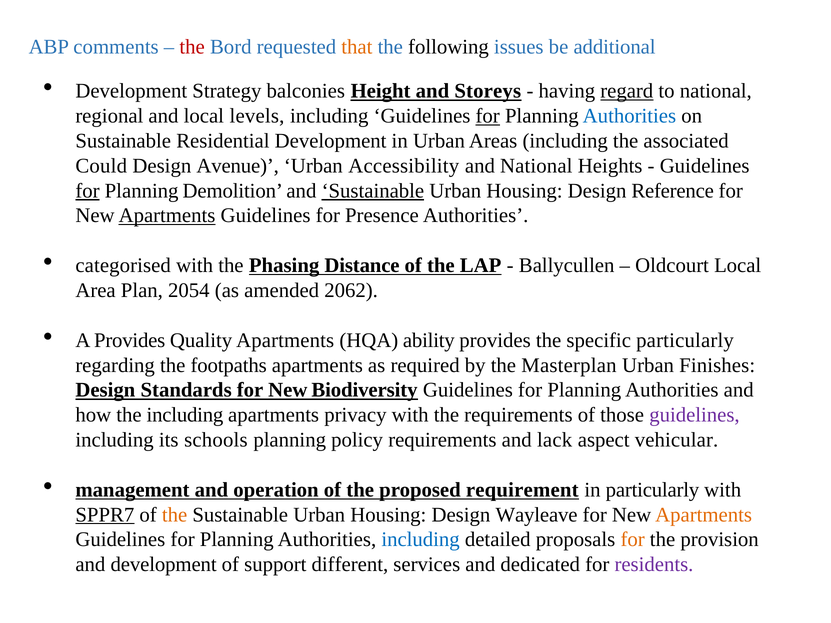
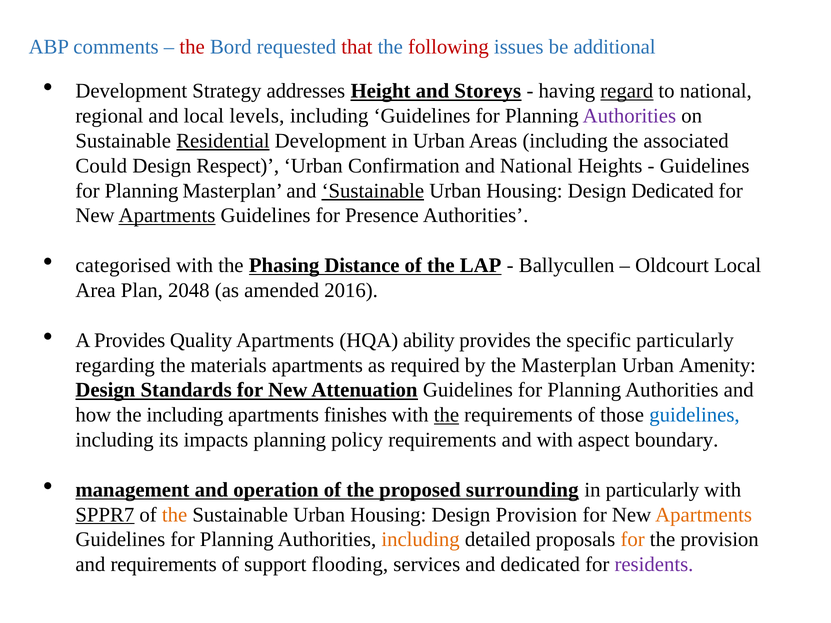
that colour: orange -> red
following colour: black -> red
balconies: balconies -> addresses
for at (488, 116) underline: present -> none
Authorities at (629, 116) colour: blue -> purple
Residential underline: none -> present
Avenue: Avenue -> Respect
Accessibility: Accessibility -> Confirmation
for at (88, 191) underline: present -> none
Planning Demolition: Demolition -> Masterplan
Design Reference: Reference -> Dedicated
2054: 2054 -> 2048
2062: 2062 -> 2016
footpaths: footpaths -> materials
Finishes: Finishes -> Amenity
Biodiversity: Biodiversity -> Attenuation
privacy: privacy -> finishes
the at (446, 415) underline: none -> present
guidelines at (694, 415) colour: purple -> blue
schools: schools -> impacts
and lack: lack -> with
vehicular: vehicular -> boundary
requirement: requirement -> surrounding
Design Wayleave: Wayleave -> Provision
including at (421, 540) colour: blue -> orange
and development: development -> requirements
different: different -> flooding
